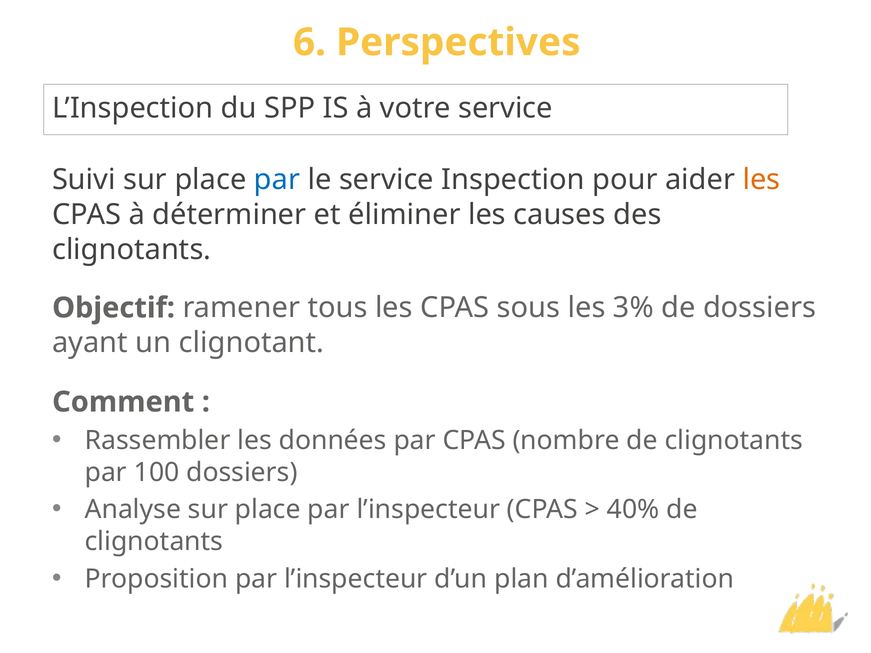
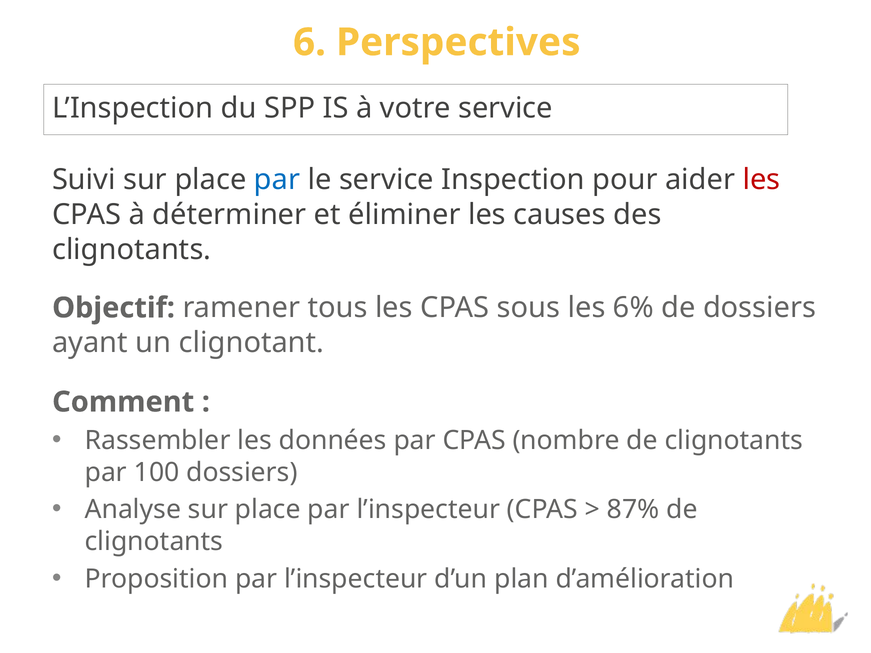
les at (761, 180) colour: orange -> red
3%: 3% -> 6%
40%: 40% -> 87%
